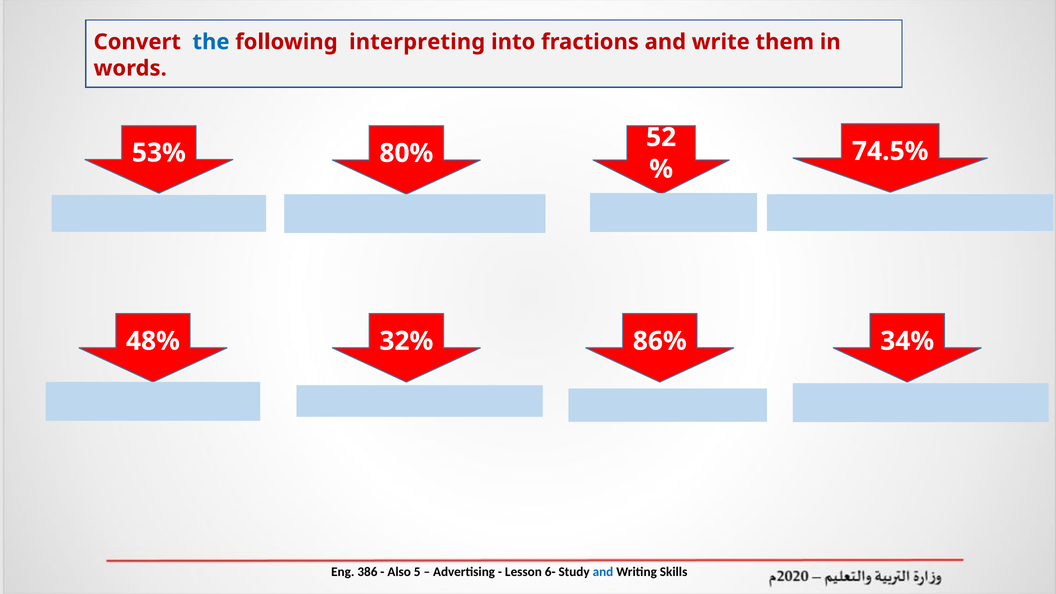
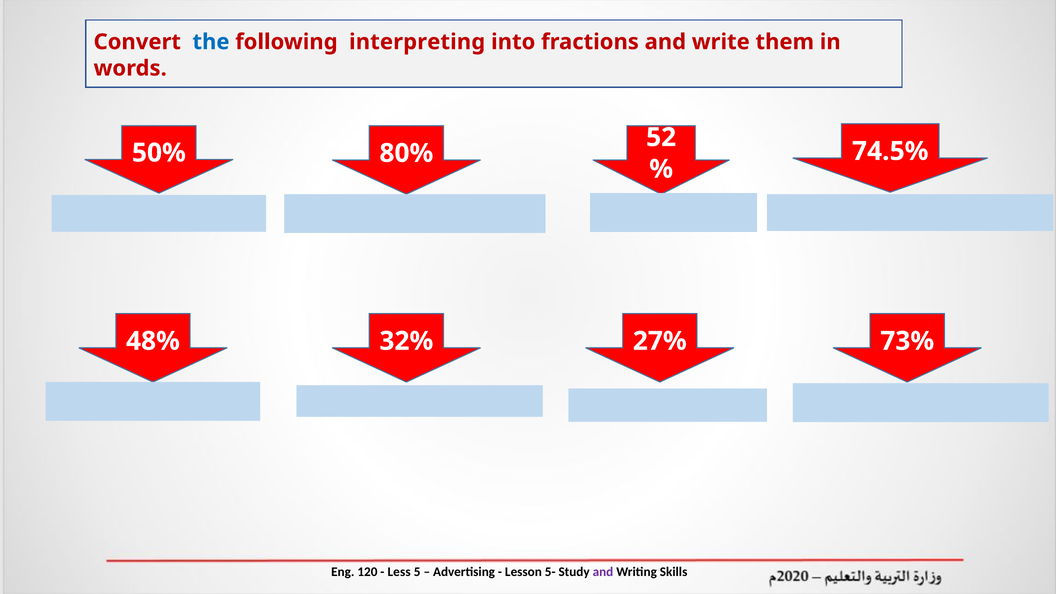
53%: 53% -> 50%
86%: 86% -> 27%
34%: 34% -> 73%
386: 386 -> 120
Also: Also -> Less
6-: 6- -> 5-
and at (603, 572) colour: blue -> purple
